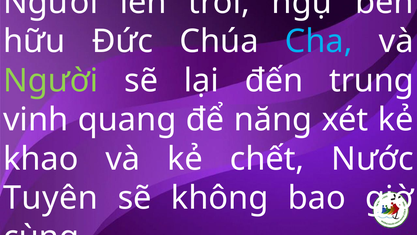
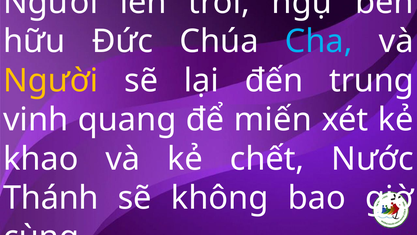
Người at (51, 80) colour: light green -> yellow
năng: năng -> miến
Tuyên: Tuyên -> Thánh
